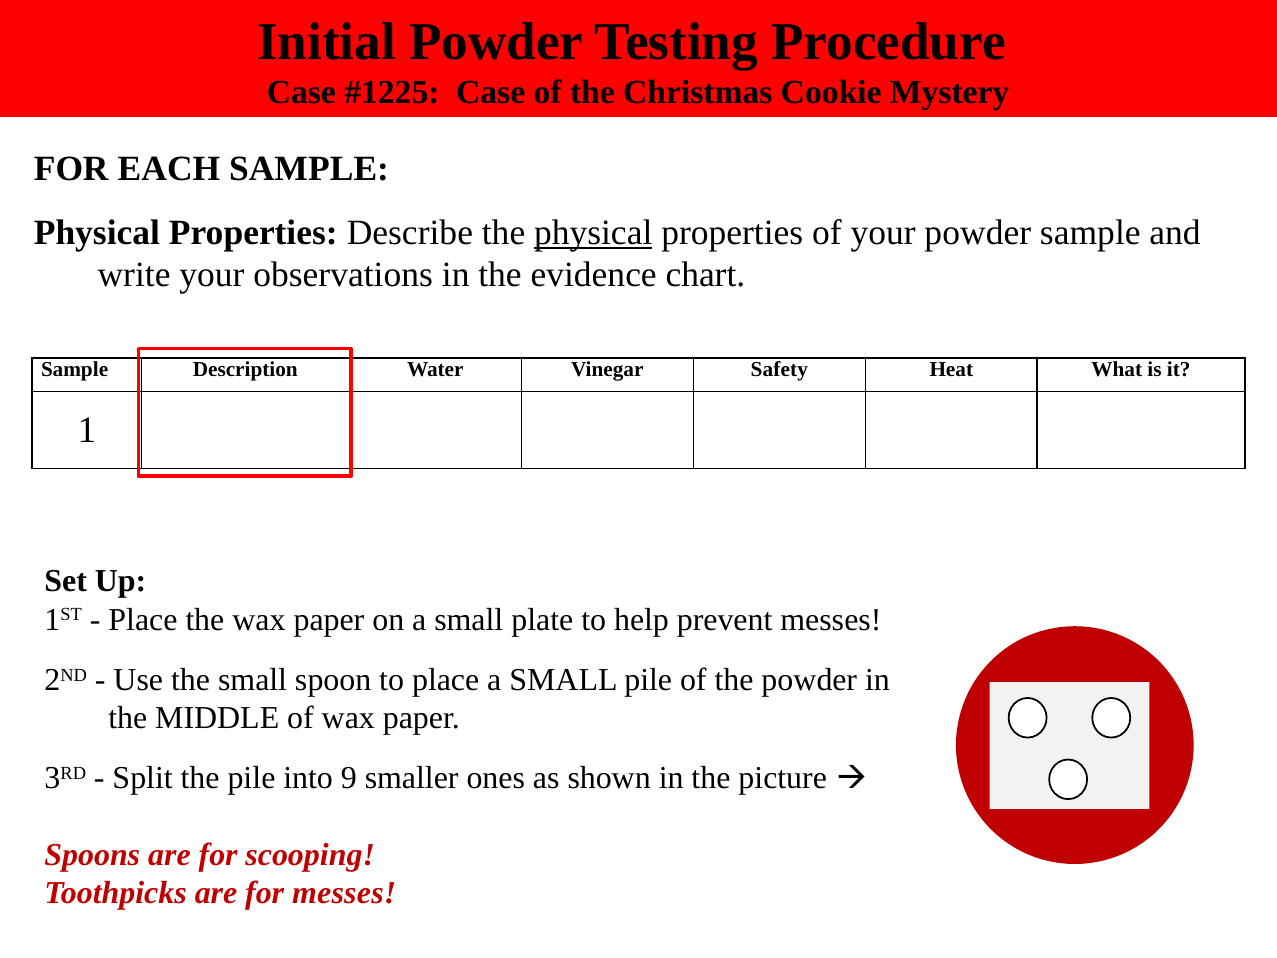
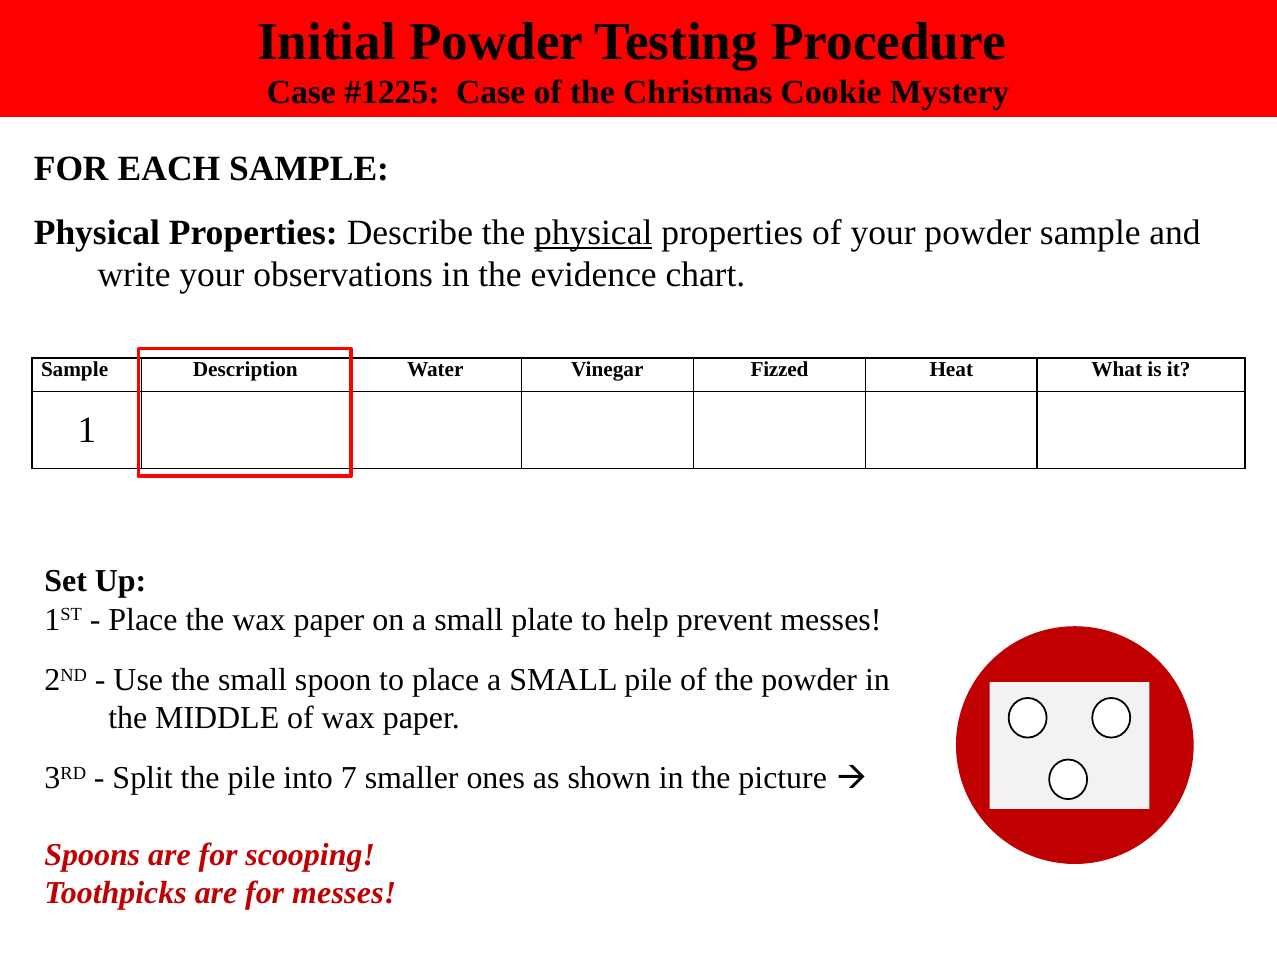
Safety: Safety -> Fizzed
9: 9 -> 7
